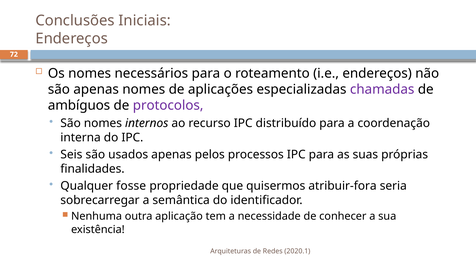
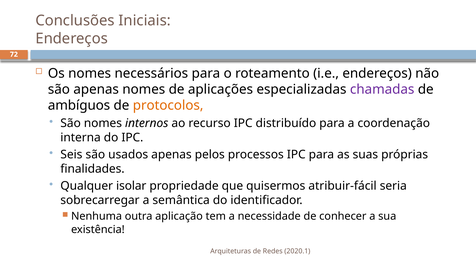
protocolos colour: purple -> orange
fosse: fosse -> isolar
atribuir-fora: atribuir-fora -> atribuir-fácil
